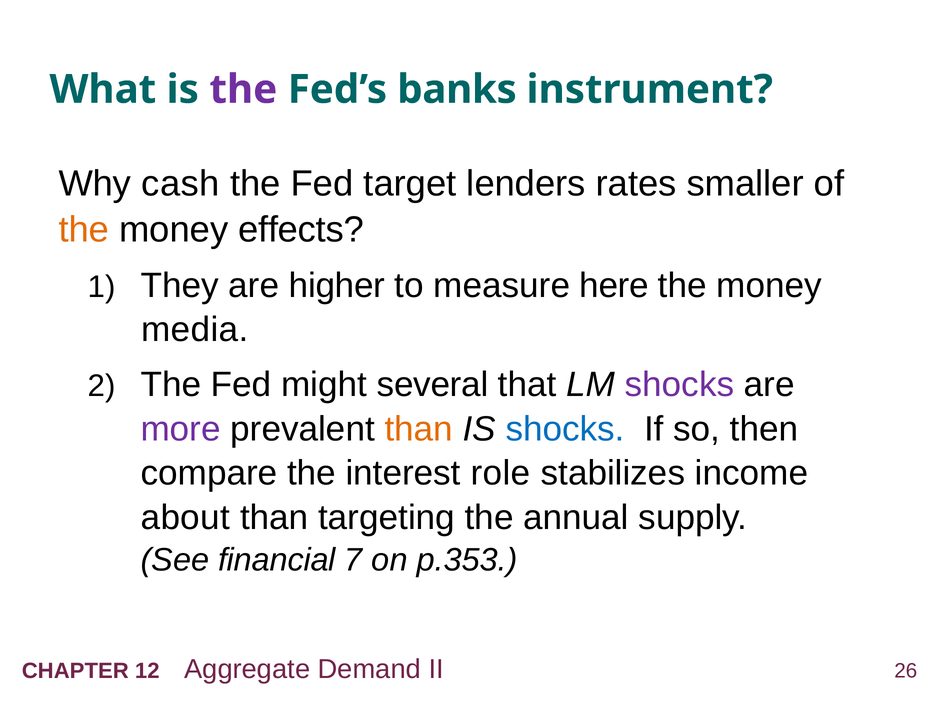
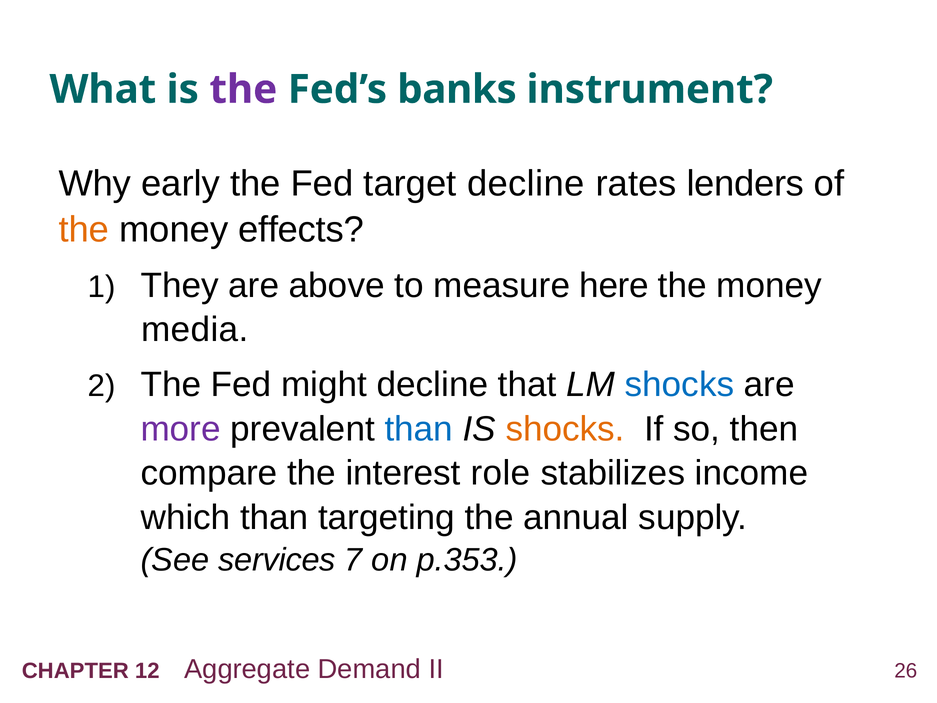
cash: cash -> early
target lenders: lenders -> decline
smaller: smaller -> lenders
higher: higher -> above
might several: several -> decline
shocks at (679, 384) colour: purple -> blue
than at (419, 429) colour: orange -> blue
shocks at (565, 429) colour: blue -> orange
about: about -> which
financial: financial -> services
